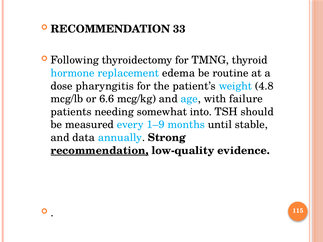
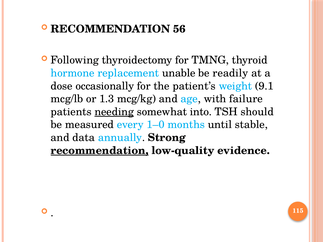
33: 33 -> 56
edema: edema -> unable
routine: routine -> readily
pharyngitis: pharyngitis -> occasionally
4.8: 4.8 -> 9.1
6.6: 6.6 -> 1.3
needing underline: none -> present
1–9: 1–9 -> 1–0
